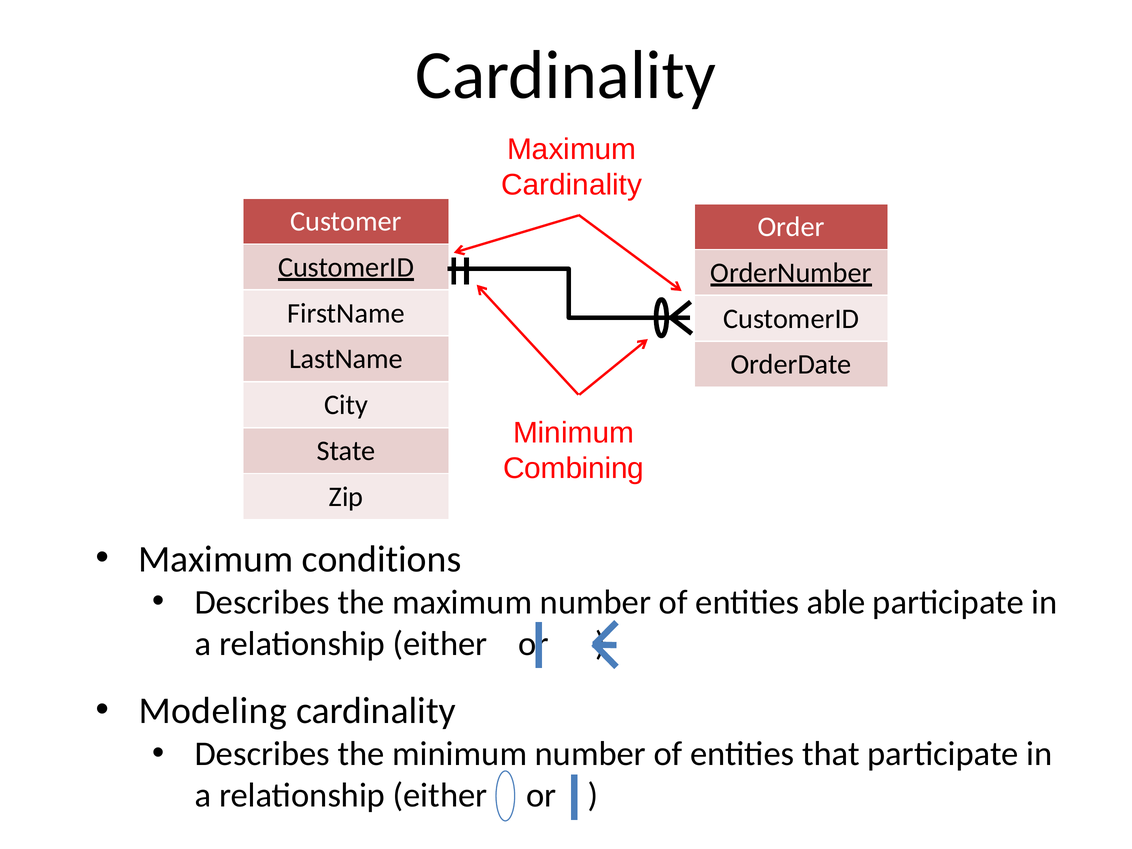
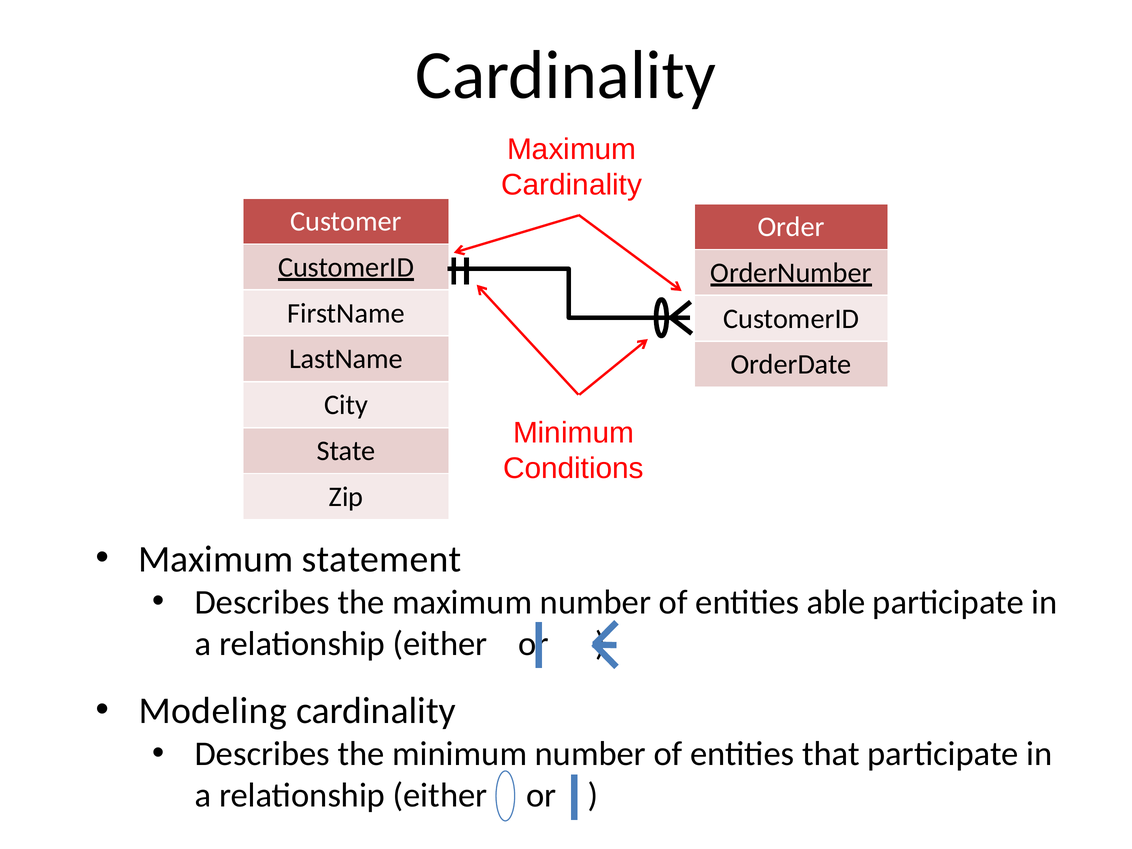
Combining: Combining -> Conditions
conditions: conditions -> statement
